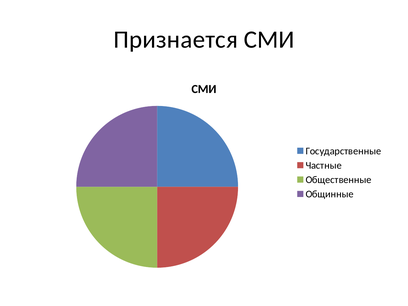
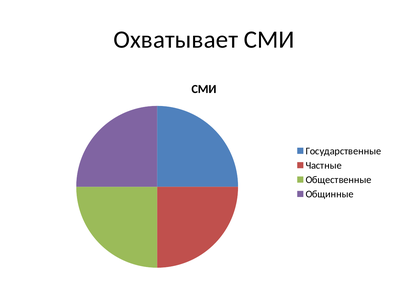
Признается: Признается -> Охватывает
